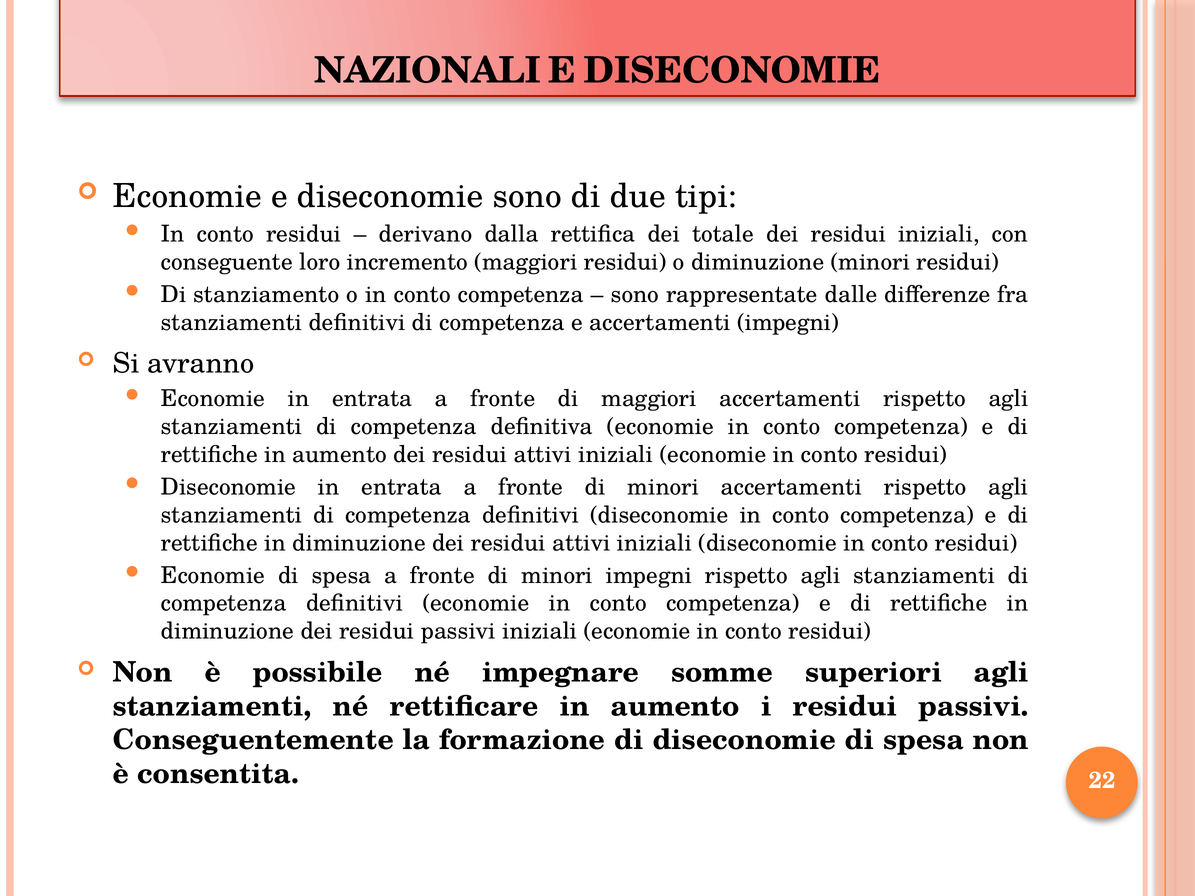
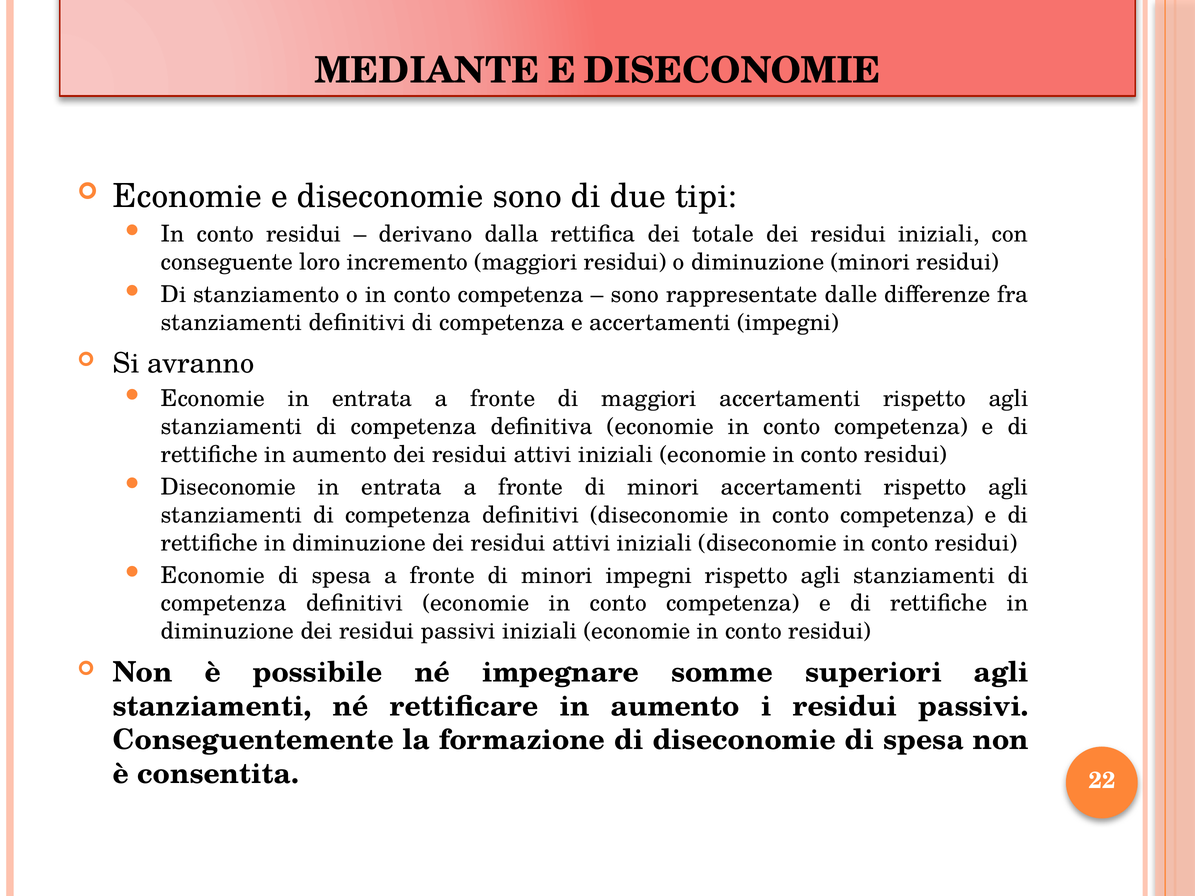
NAZIONALI: NAZIONALI -> MEDIANTE
